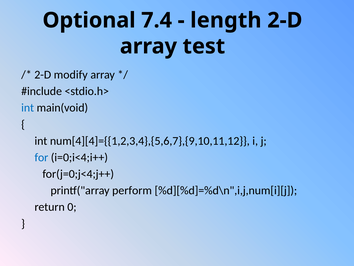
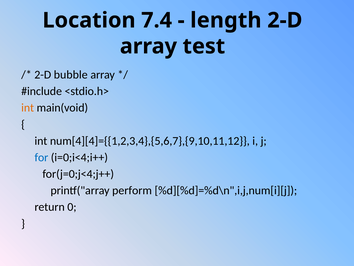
Optional: Optional -> Location
modify: modify -> bubble
int at (28, 108) colour: blue -> orange
